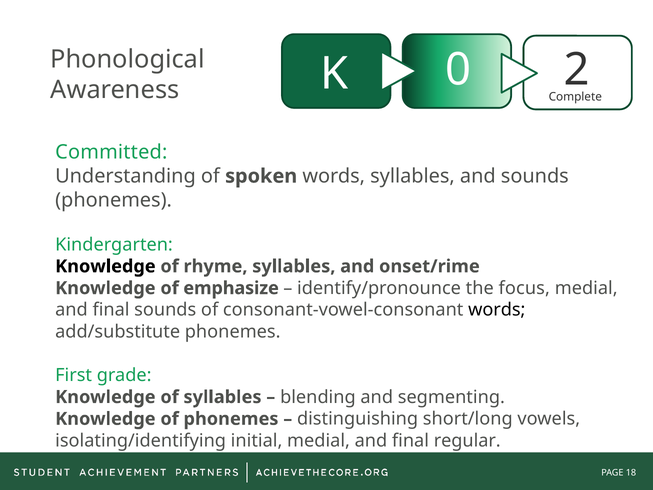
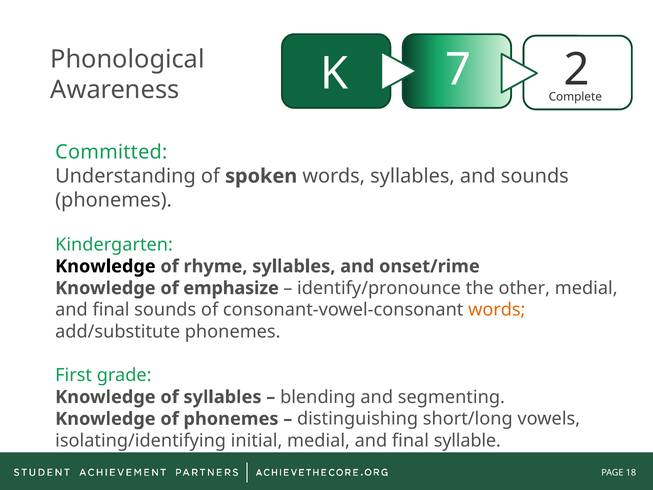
0: 0 -> 7
focus: focus -> other
words at (497, 310) colour: black -> orange
regular: regular -> syllable
